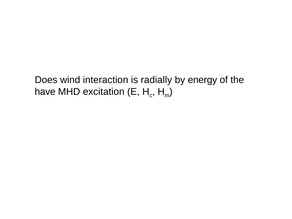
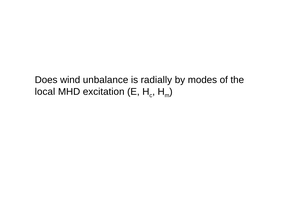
interaction: interaction -> unbalance
energy: energy -> modes
have: have -> local
